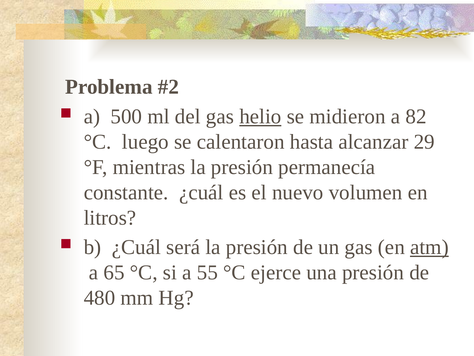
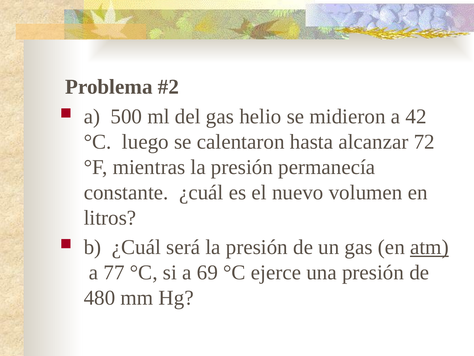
helio underline: present -> none
82: 82 -> 42
29: 29 -> 72
65: 65 -> 77
55: 55 -> 69
